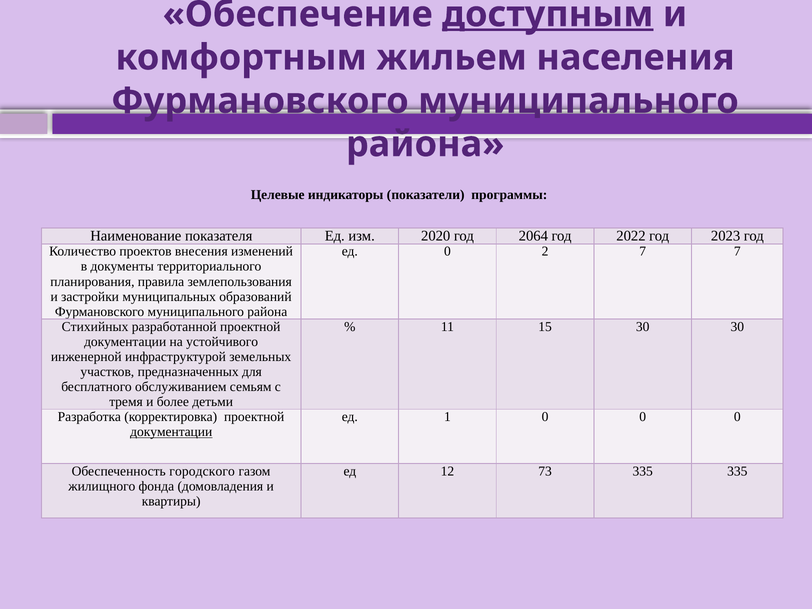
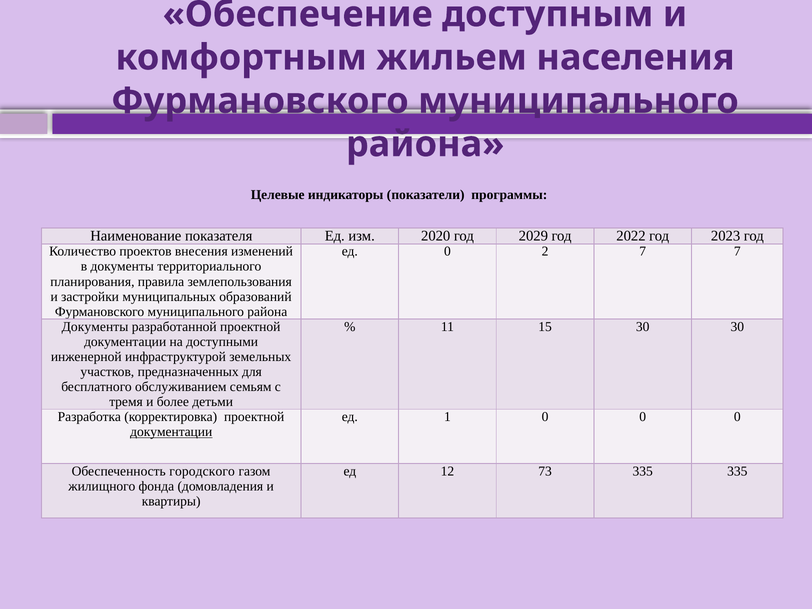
доступным underline: present -> none
2064: 2064 -> 2029
Стихийных at (95, 327): Стихийных -> Документы
устойчивого: устойчивого -> доступными
